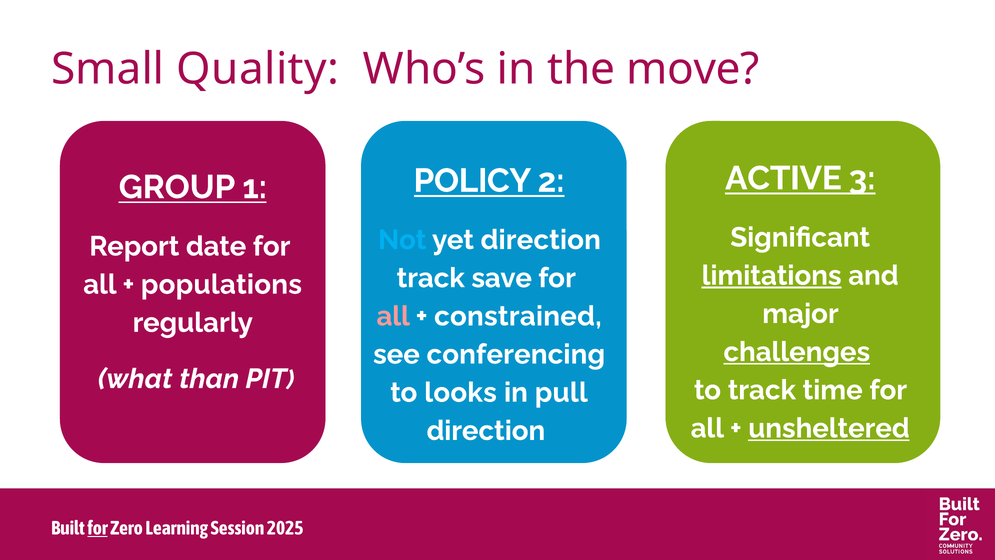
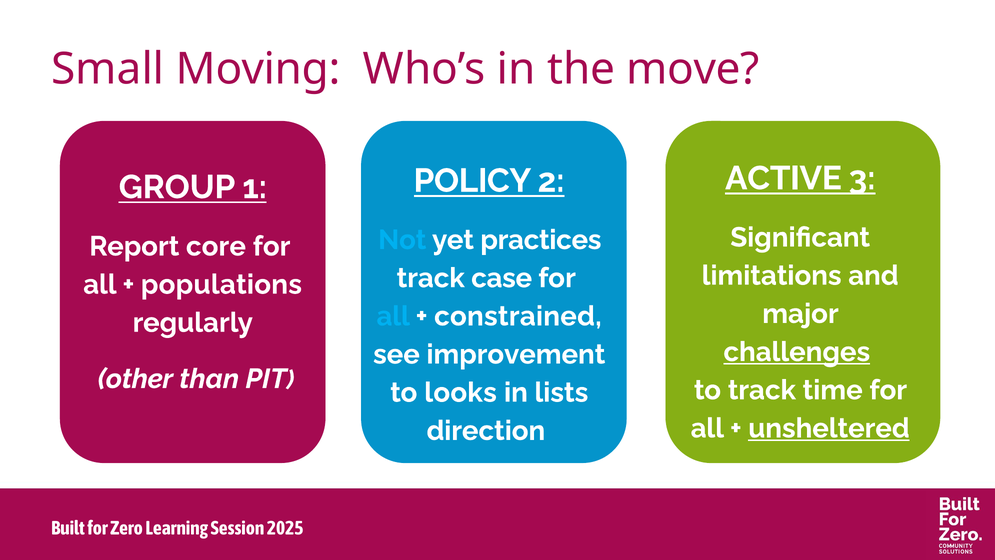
Quality: Quality -> Moving
yet direction: direction -> practices
date: date -> core
limitations underline: present -> none
save: save -> case
all at (393, 316) colour: pink -> light blue
conferencing: conferencing -> improvement
what: what -> other
pull: pull -> lists
for at (98, 528) underline: present -> none
